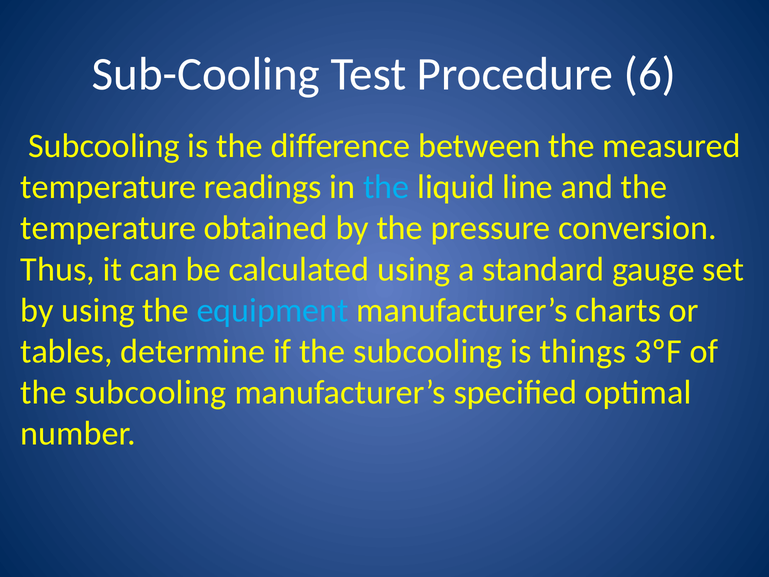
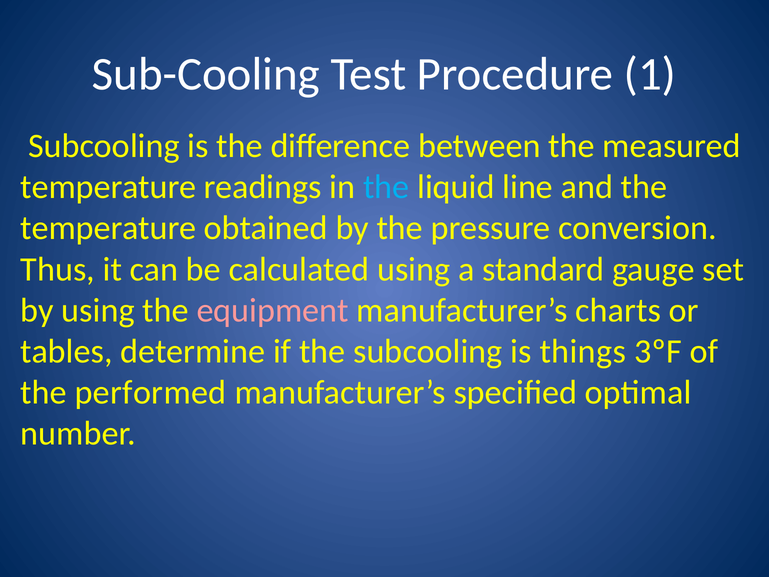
6: 6 -> 1
equipment colour: light blue -> pink
subcooling at (150, 392): subcooling -> performed
